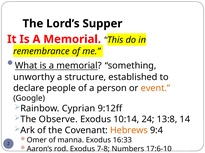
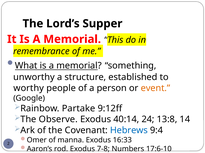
declare: declare -> worthy
Cyprian: Cyprian -> Partake
10:14: 10:14 -> 40:14
Hebrews colour: orange -> blue
